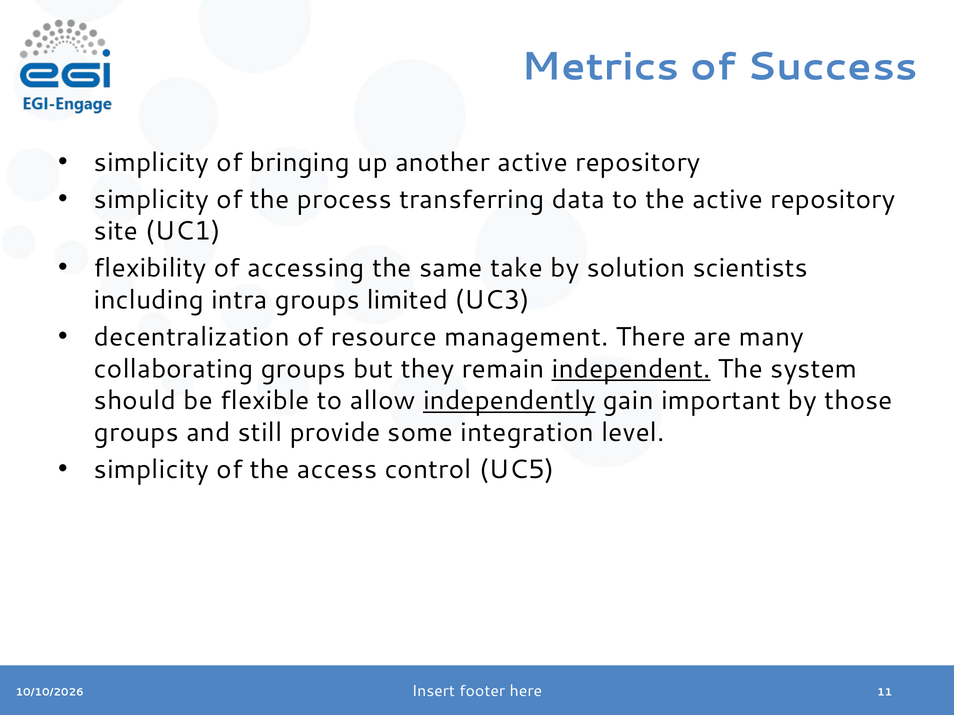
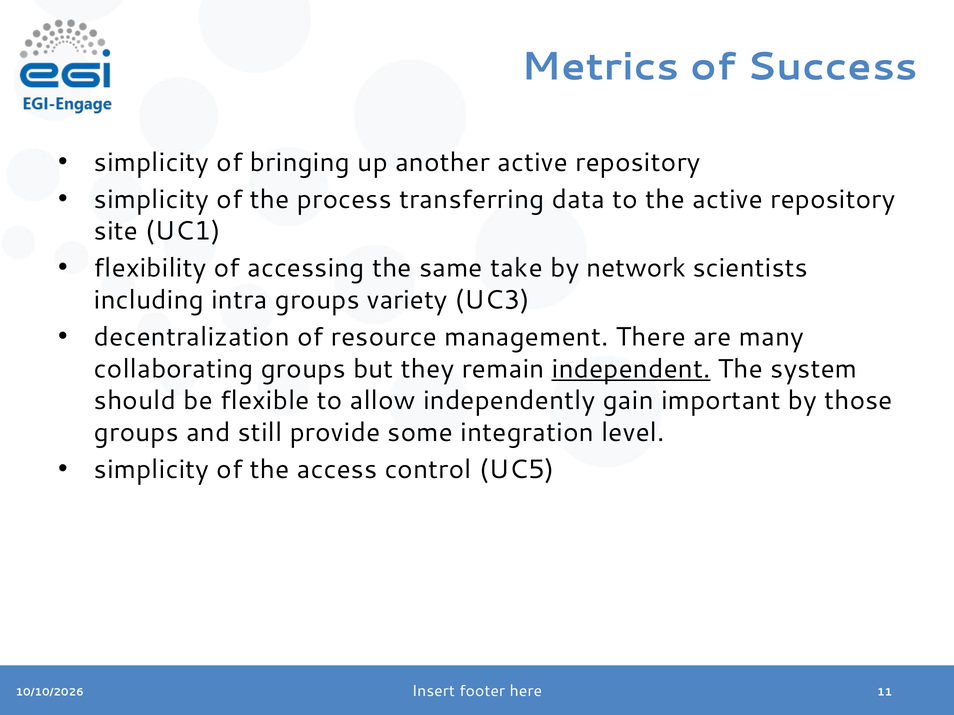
solution: solution -> network
limited: limited -> variety
independently underline: present -> none
